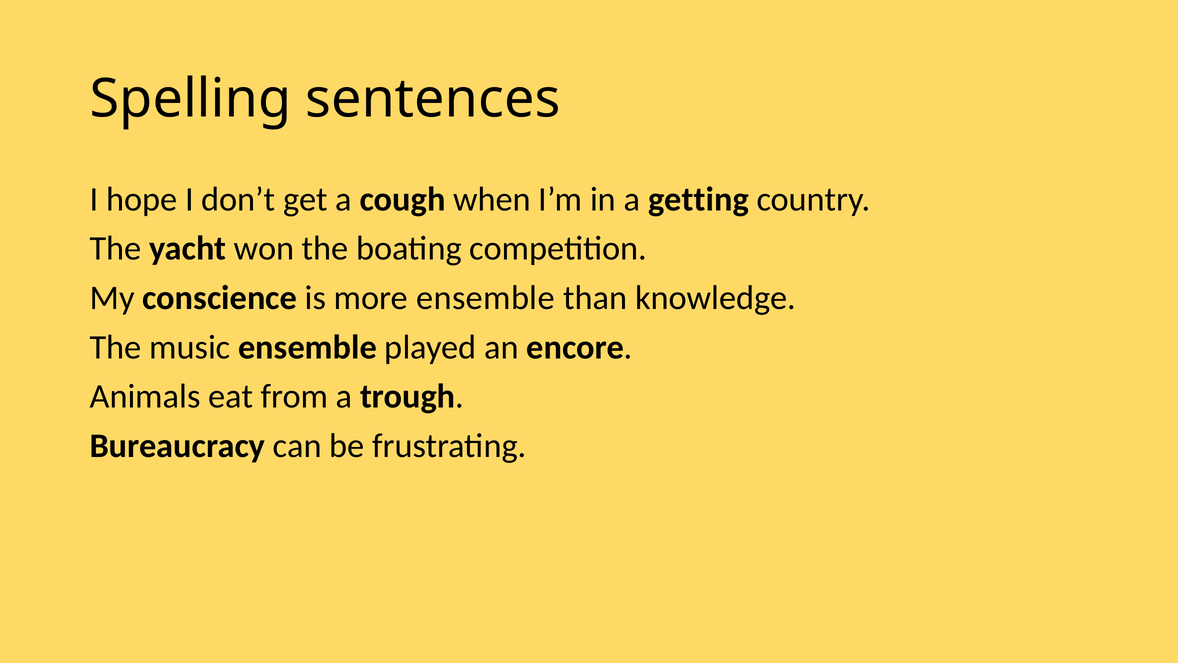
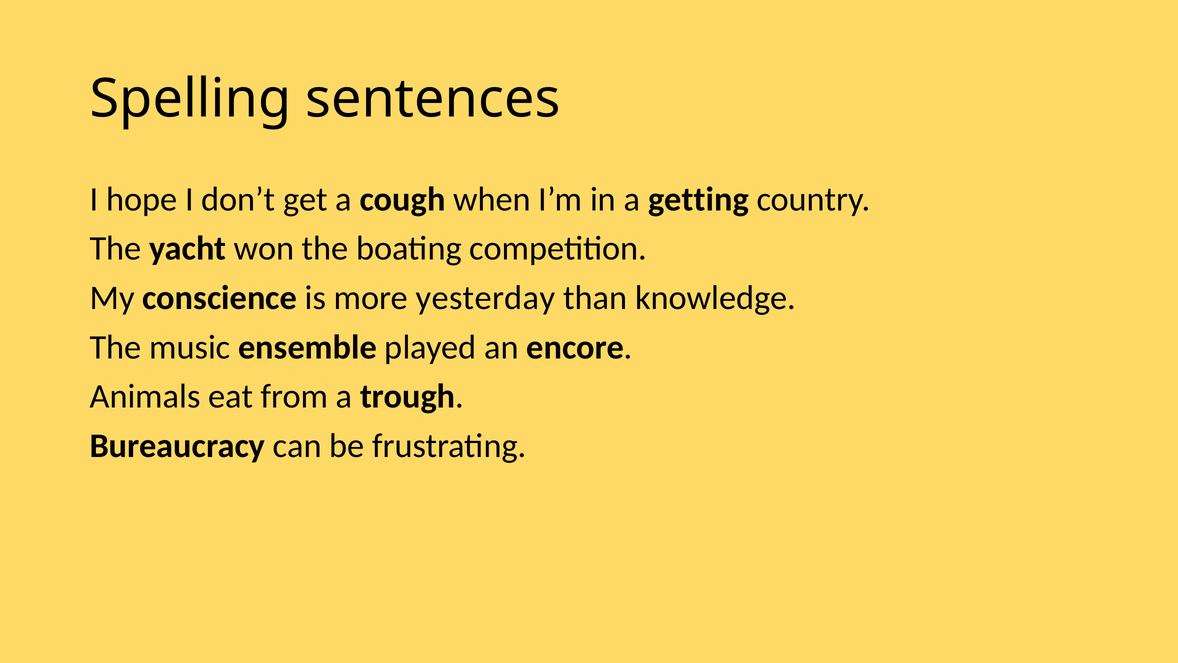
more ensemble: ensemble -> yesterday
